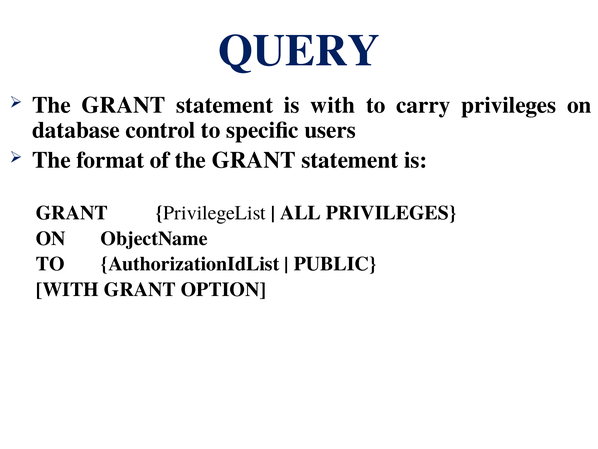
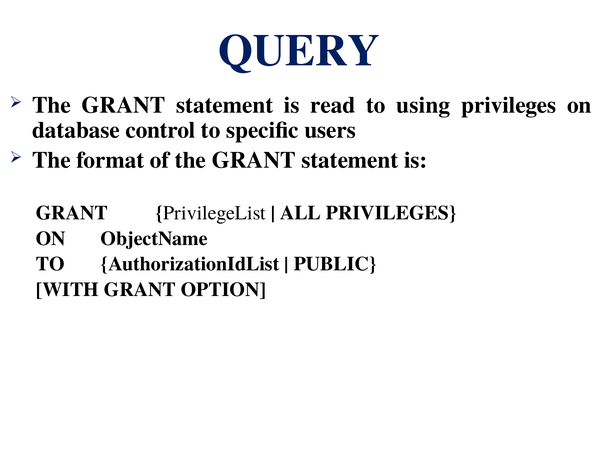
is with: with -> read
carry: carry -> using
